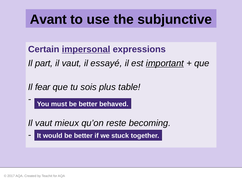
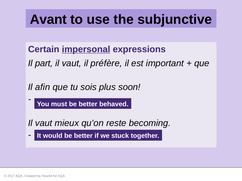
essayé: essayé -> préfère
important underline: present -> none
fear: fear -> afin
table: table -> soon
